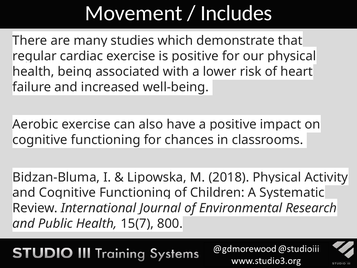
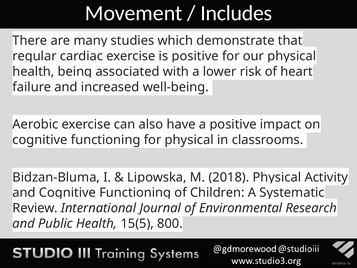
for chances: chances -> physical
15(7: 15(7 -> 15(5
